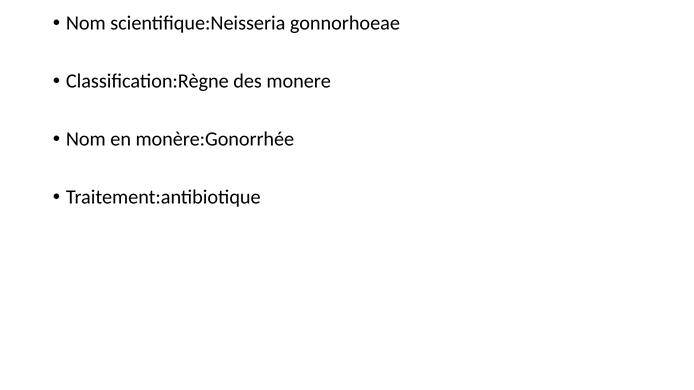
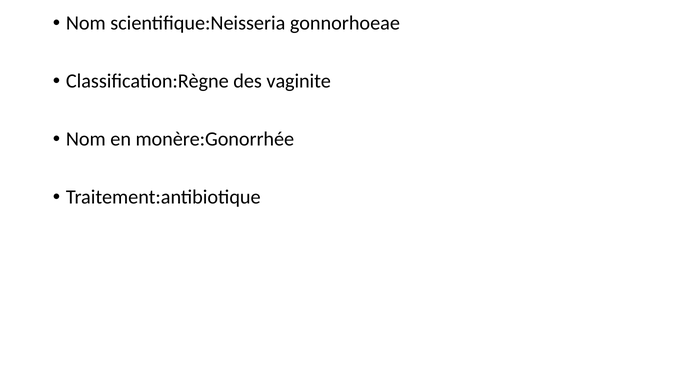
monere: monere -> vaginite
